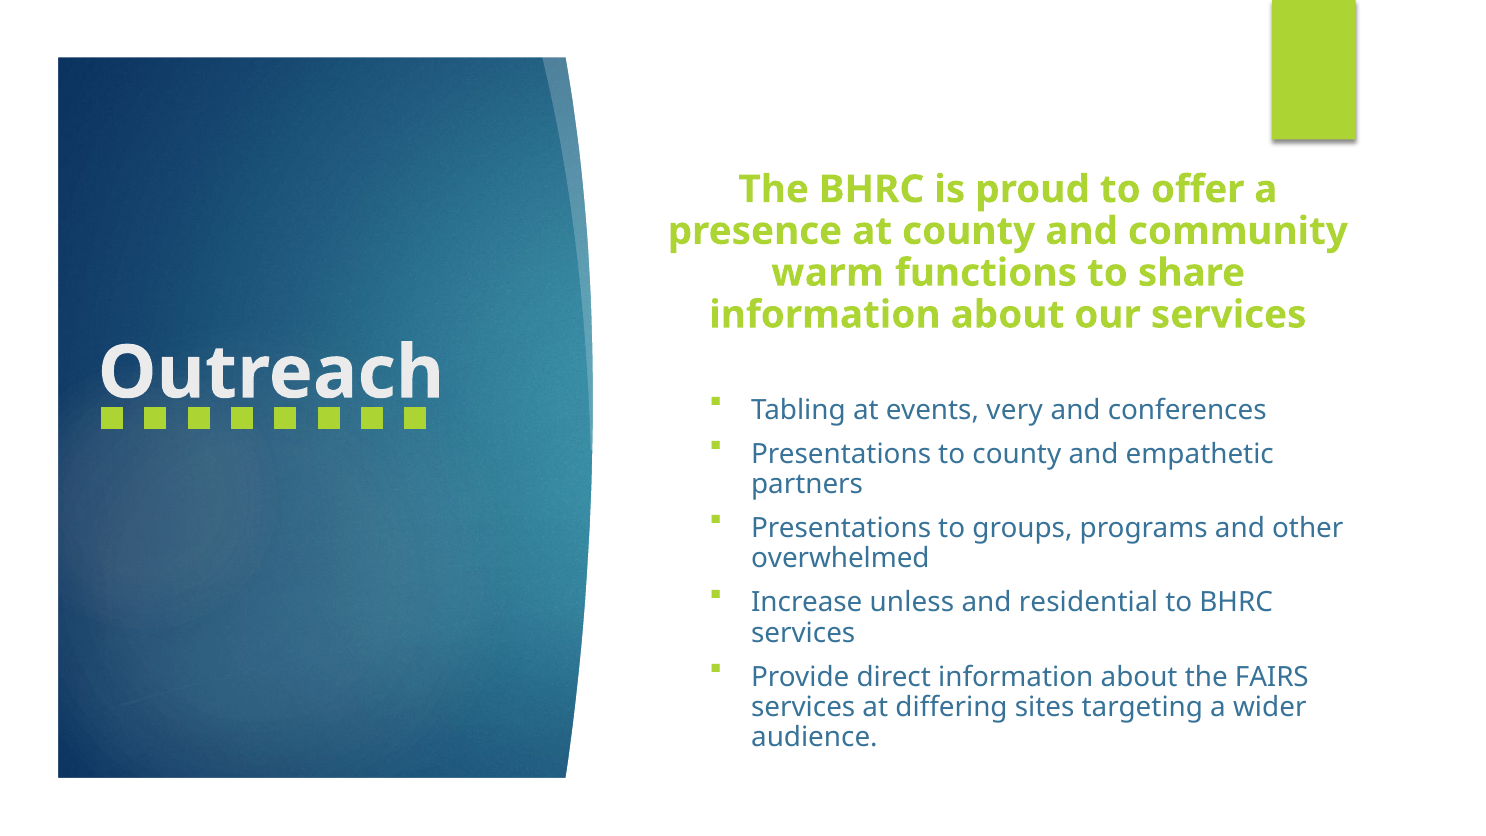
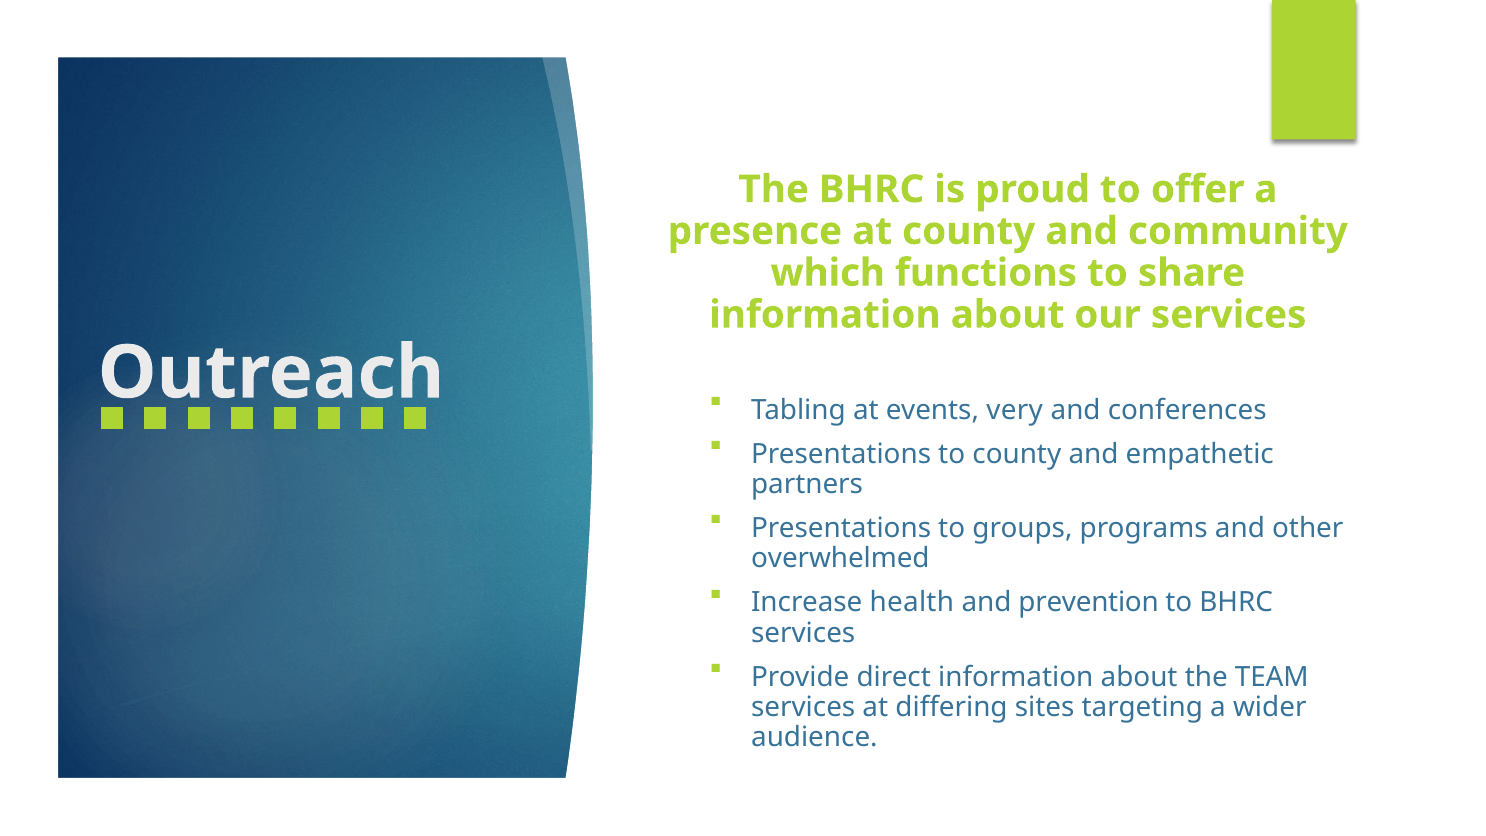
warm: warm -> which
unless: unless -> health
residential: residential -> prevention
FAIRS: FAIRS -> TEAM
